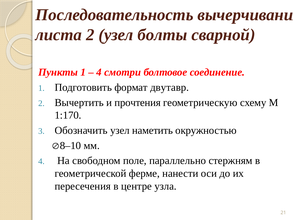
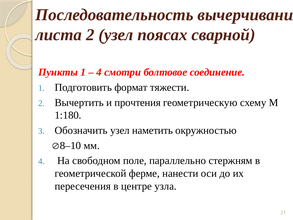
болты: болты -> поясах
двутавр: двутавр -> тяжести
1:170: 1:170 -> 1:180
